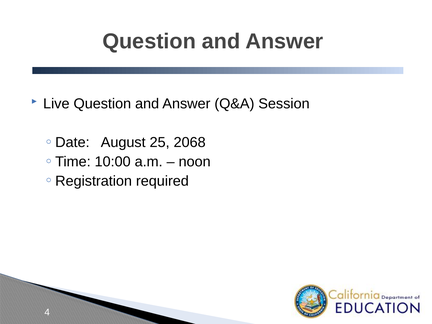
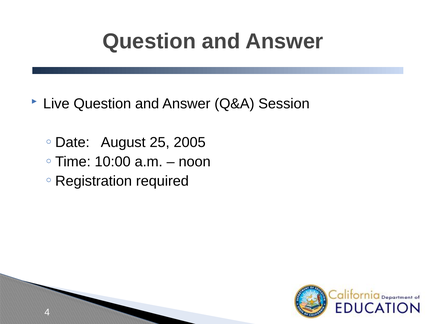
2068: 2068 -> 2005
